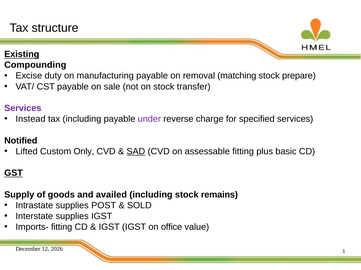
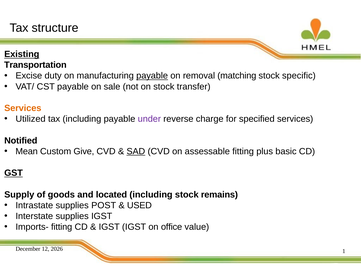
Compounding: Compounding -> Transportation
payable at (152, 76) underline: none -> present
prepare: prepare -> specific
Services at (23, 108) colour: purple -> orange
Instead: Instead -> Utilized
Lifted: Lifted -> Mean
Only: Only -> Give
availed: availed -> located
SOLD: SOLD -> USED
